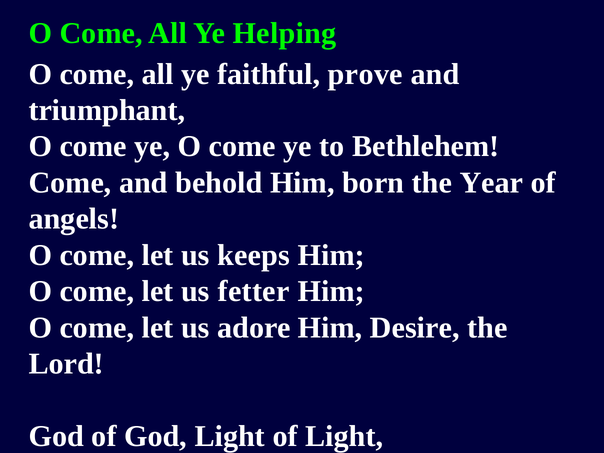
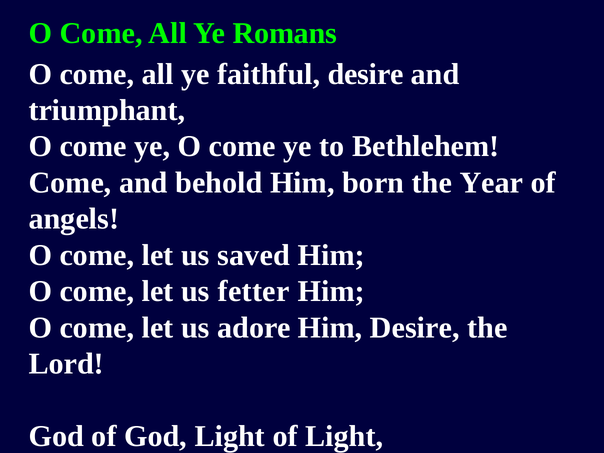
Helping: Helping -> Romans
faithful prove: prove -> desire
keeps: keeps -> saved
